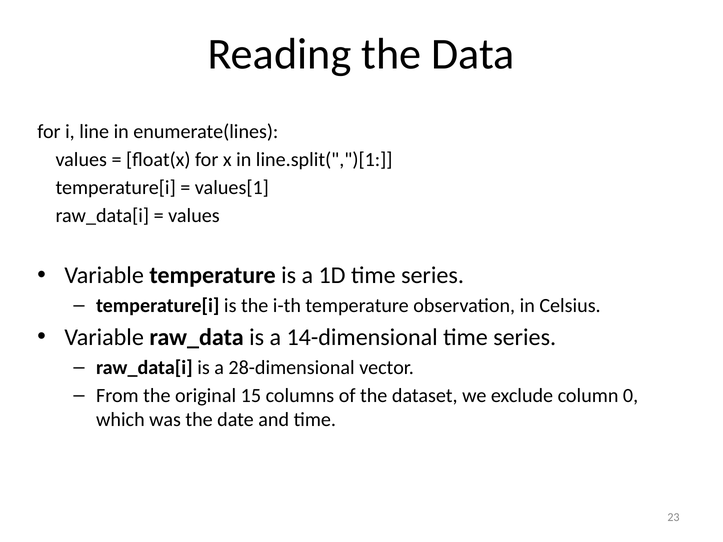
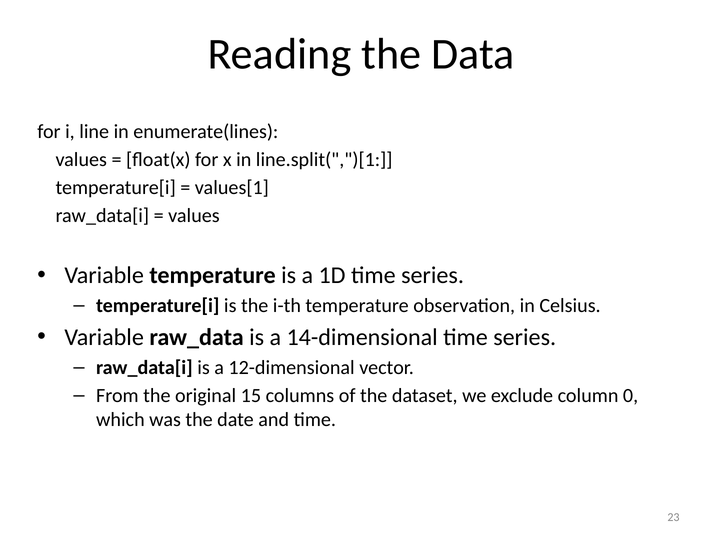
28-dimensional: 28-dimensional -> 12-dimensional
